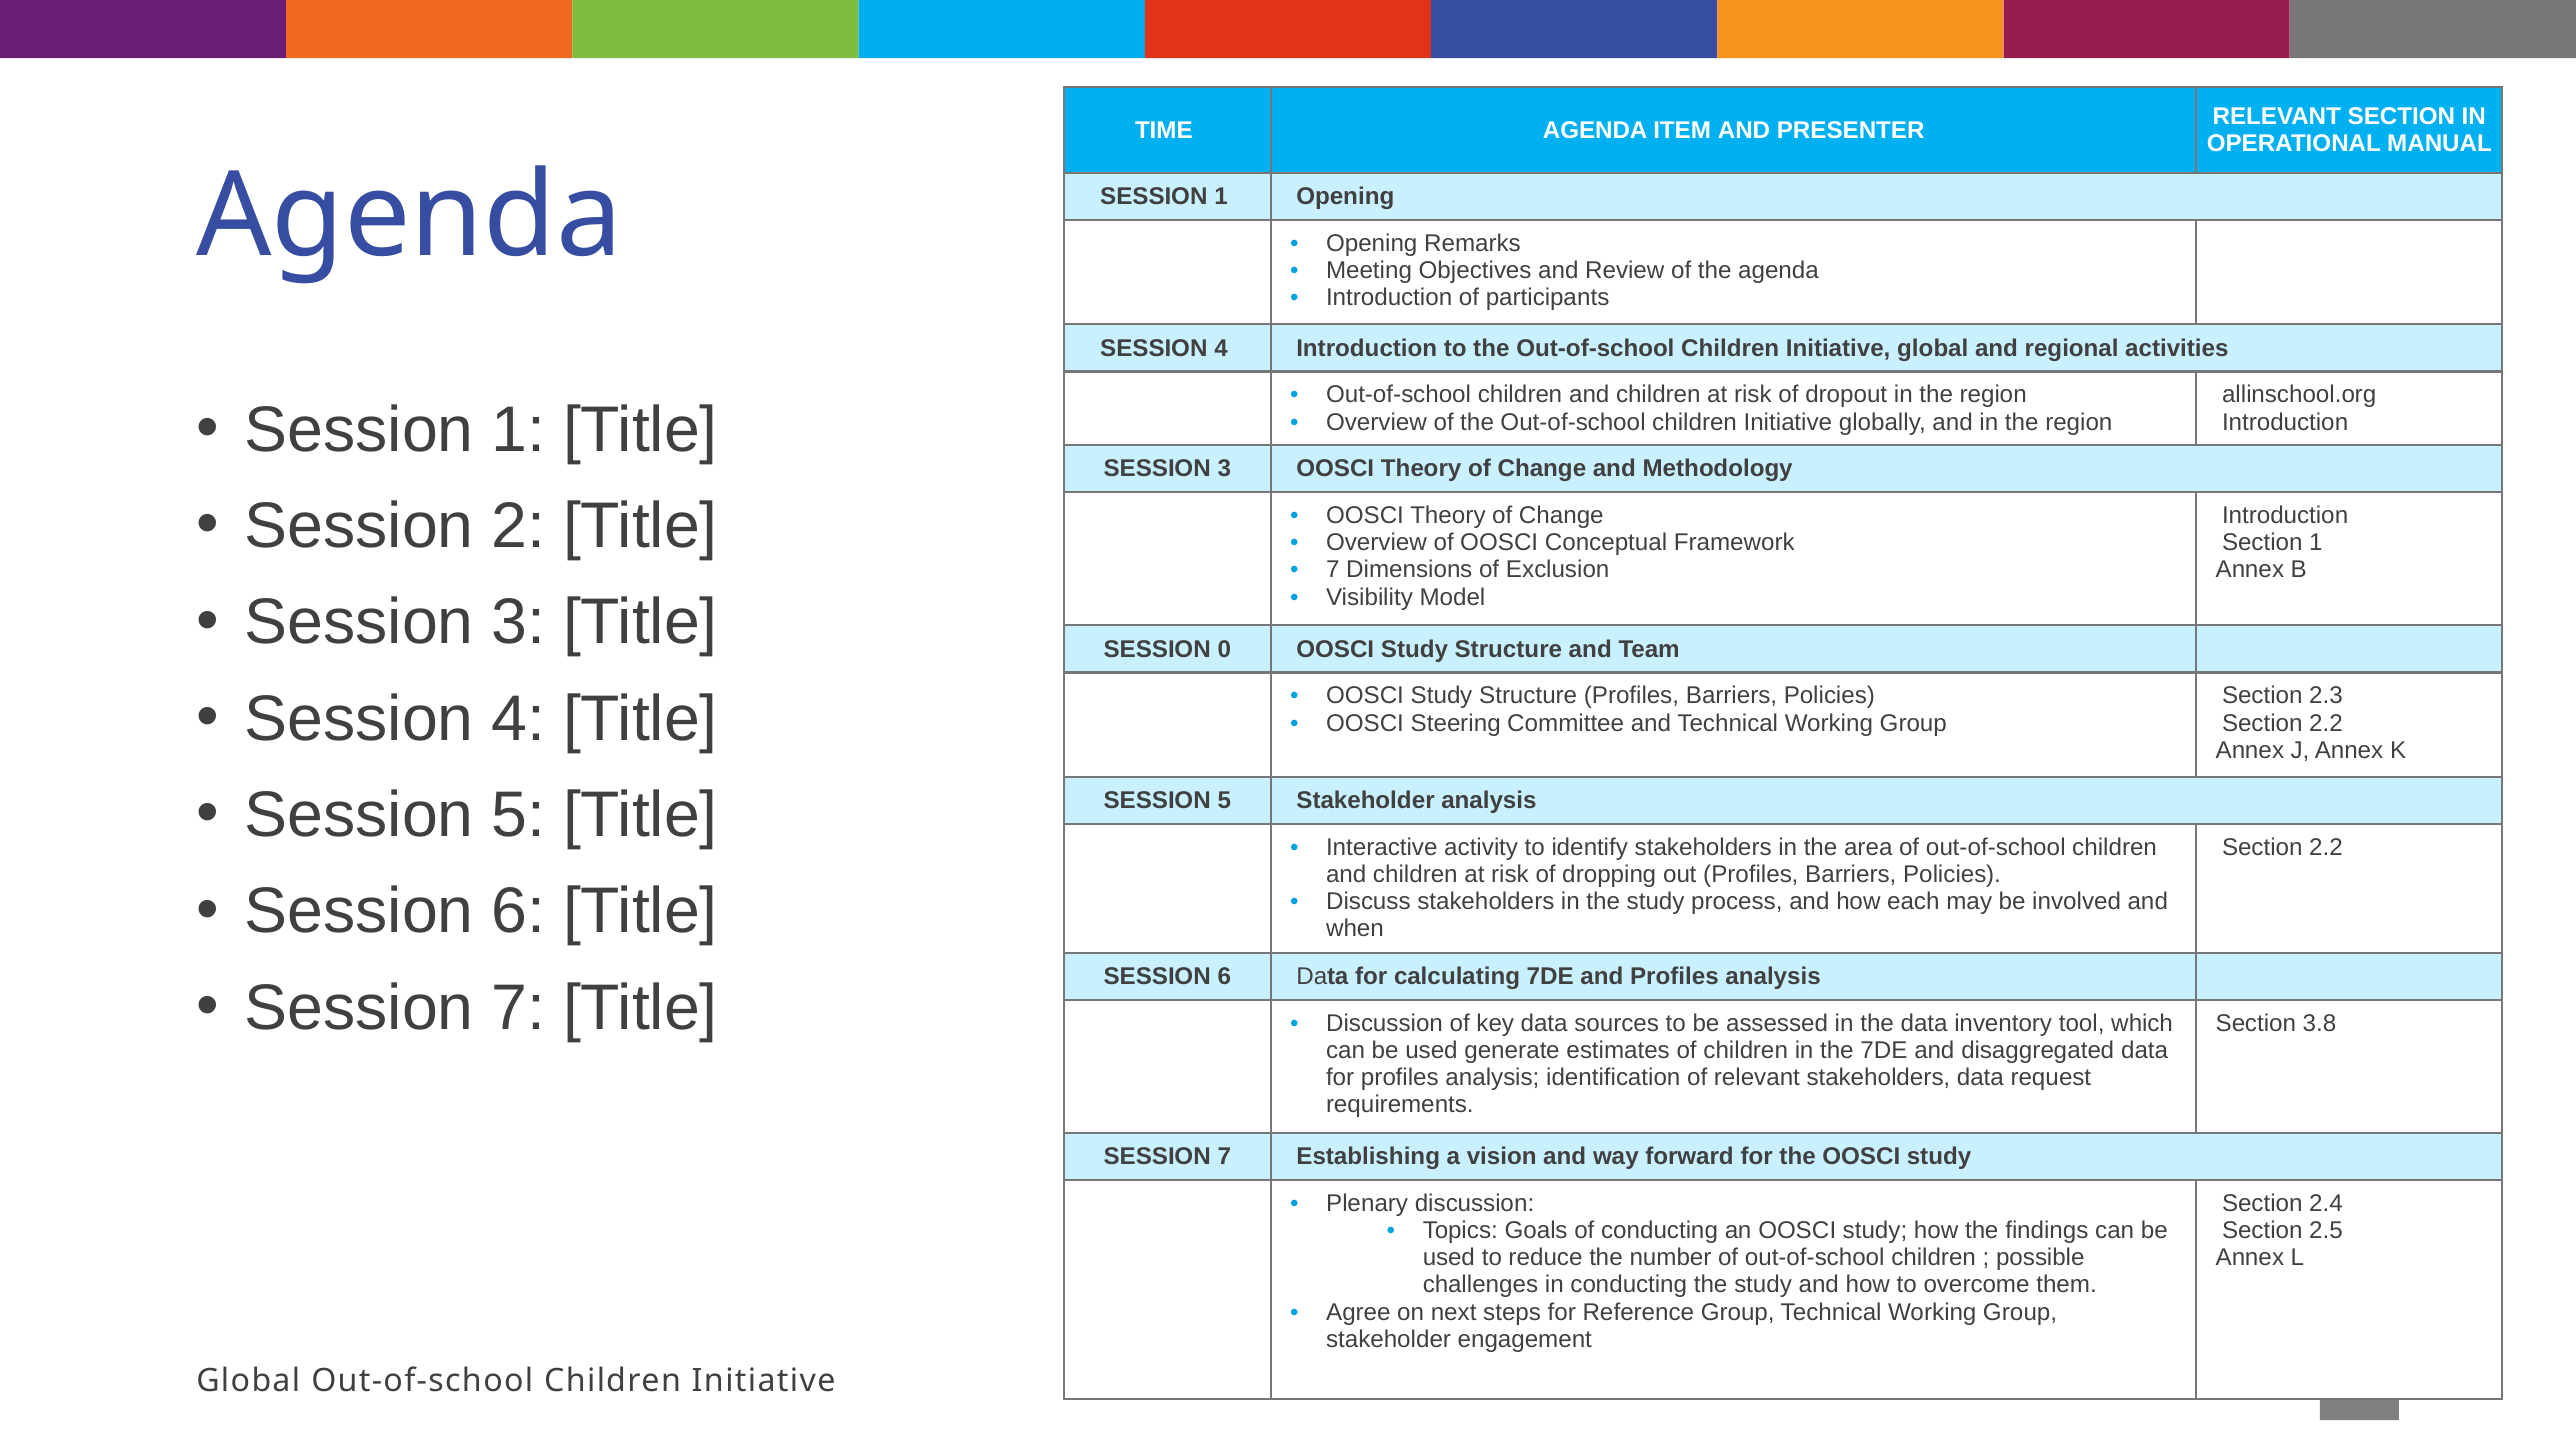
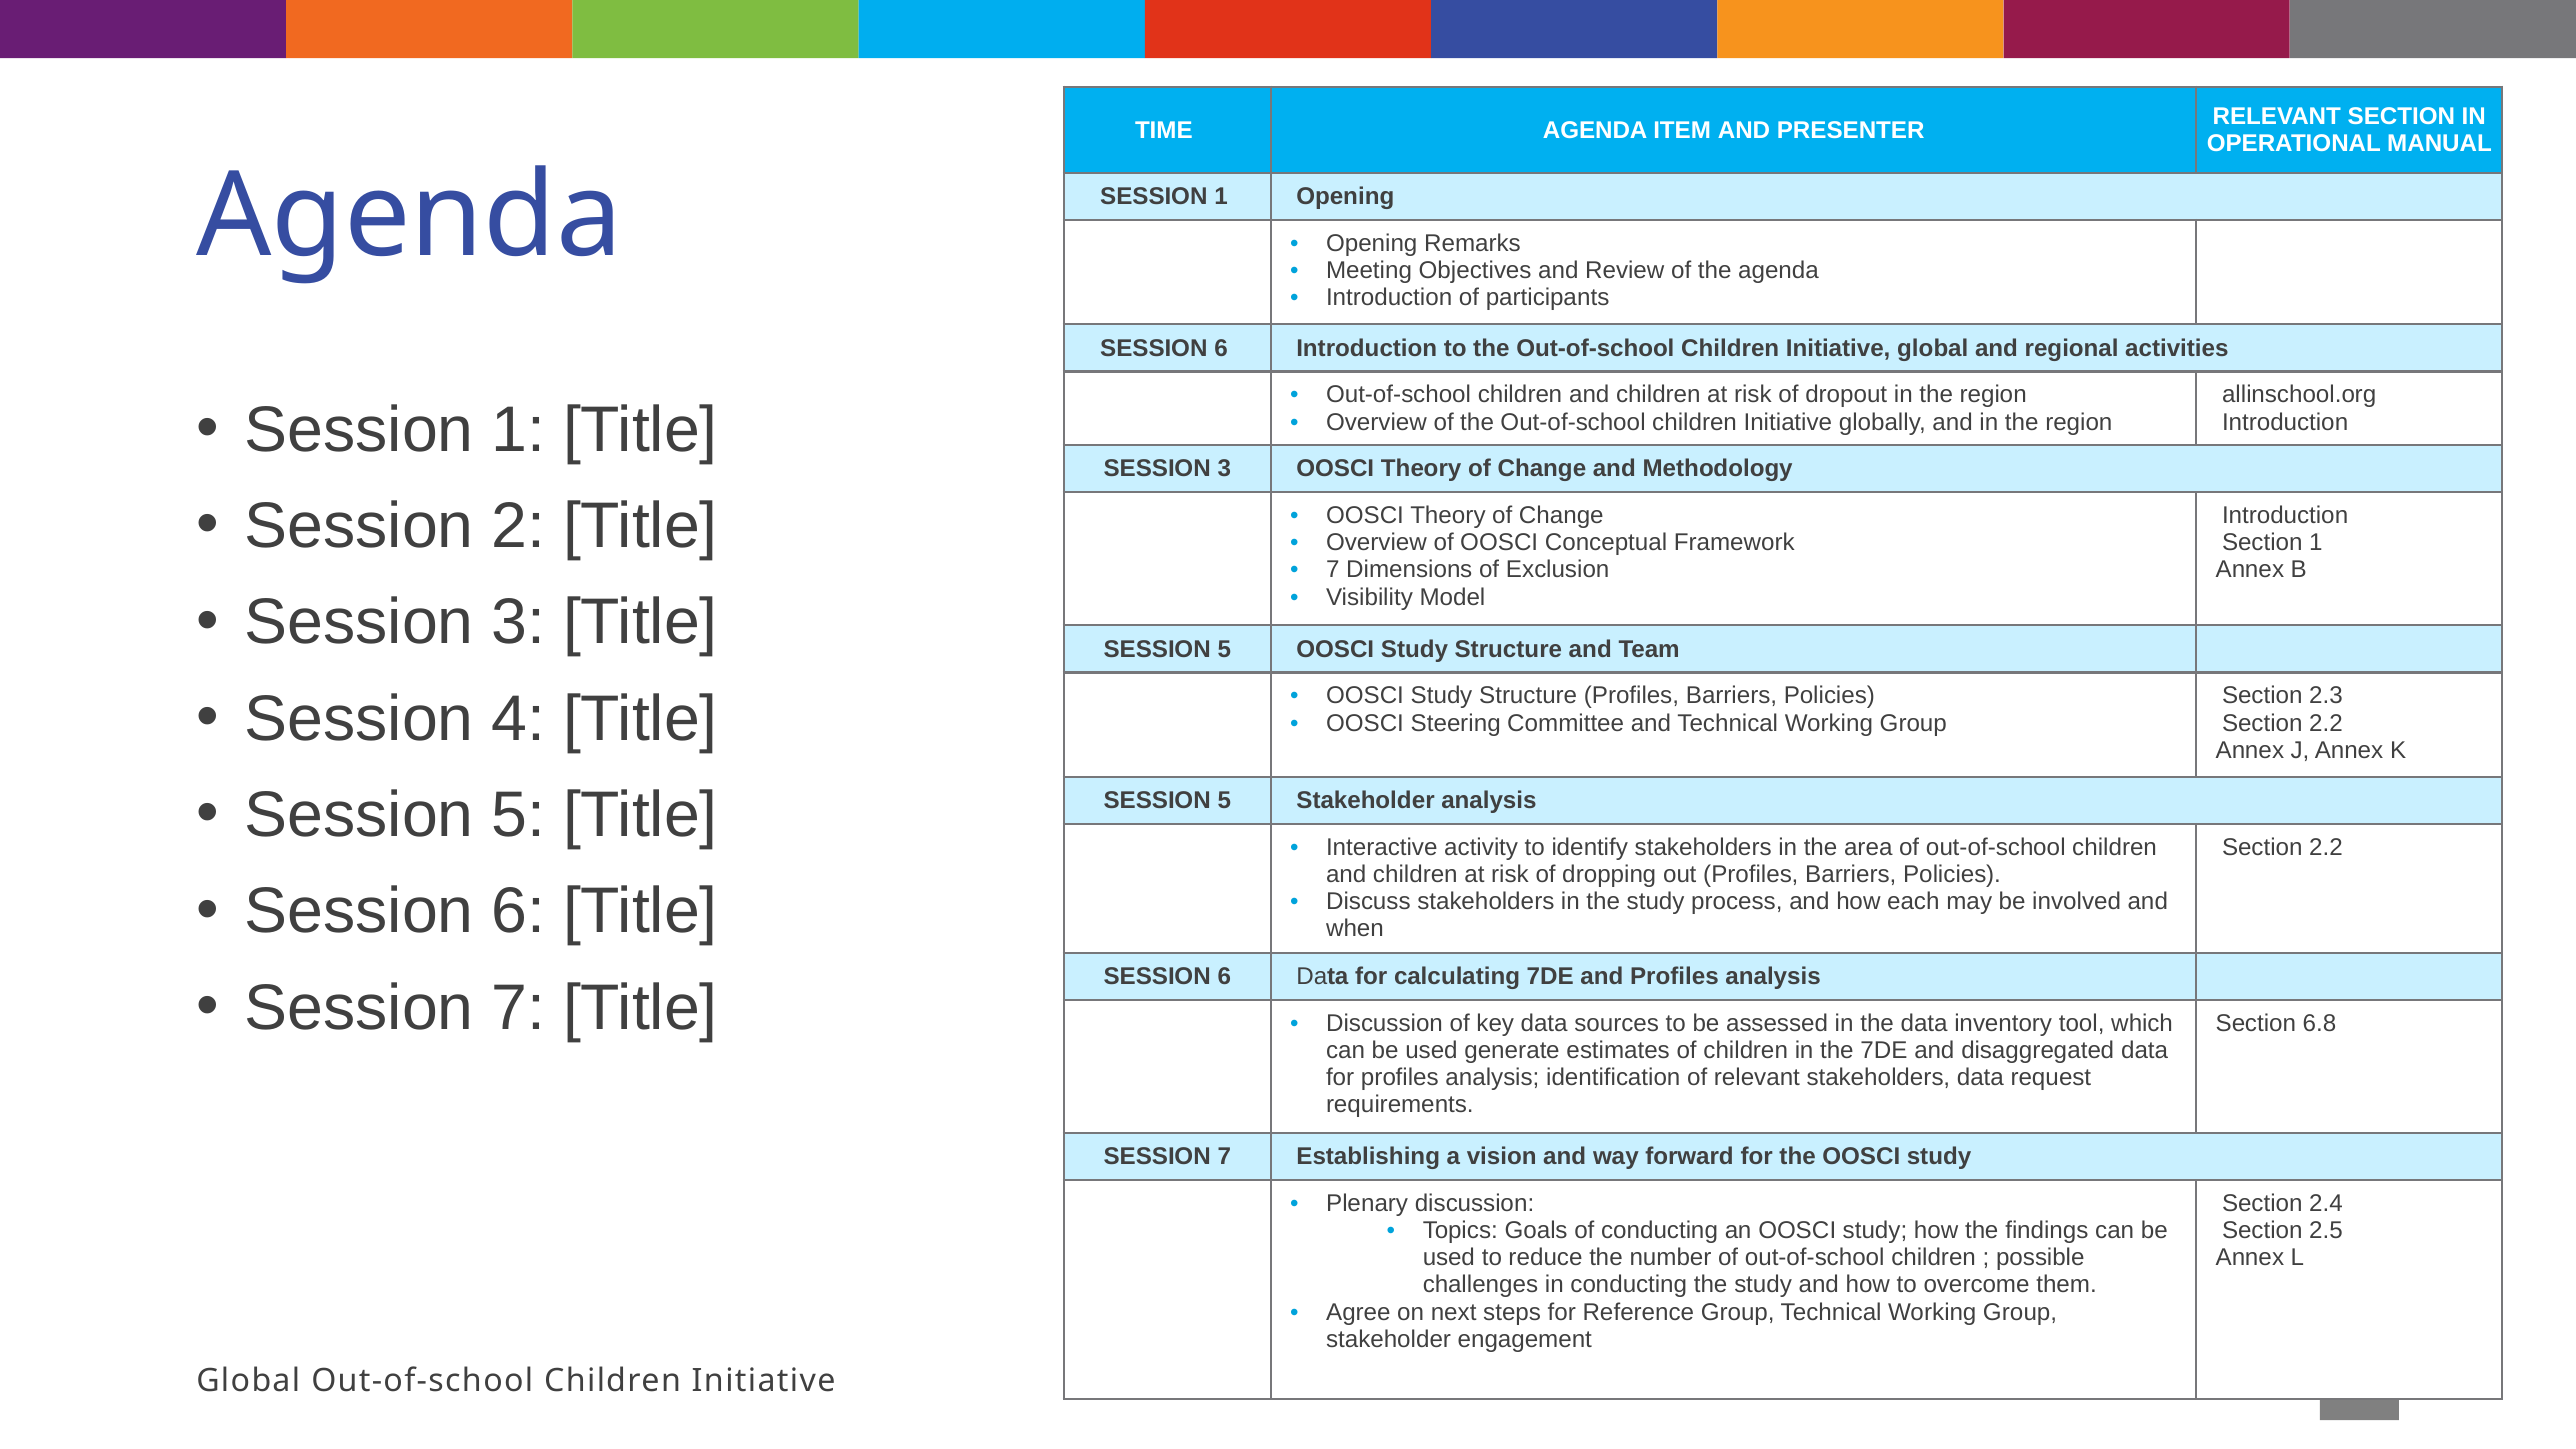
4 at (1221, 348): 4 -> 6
0 at (1224, 649): 0 -> 5
3.8: 3.8 -> 6.8
